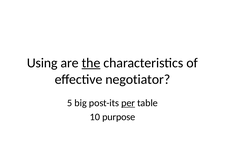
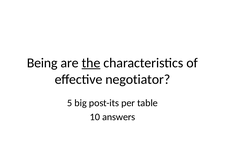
Using: Using -> Being
per underline: present -> none
purpose: purpose -> answers
